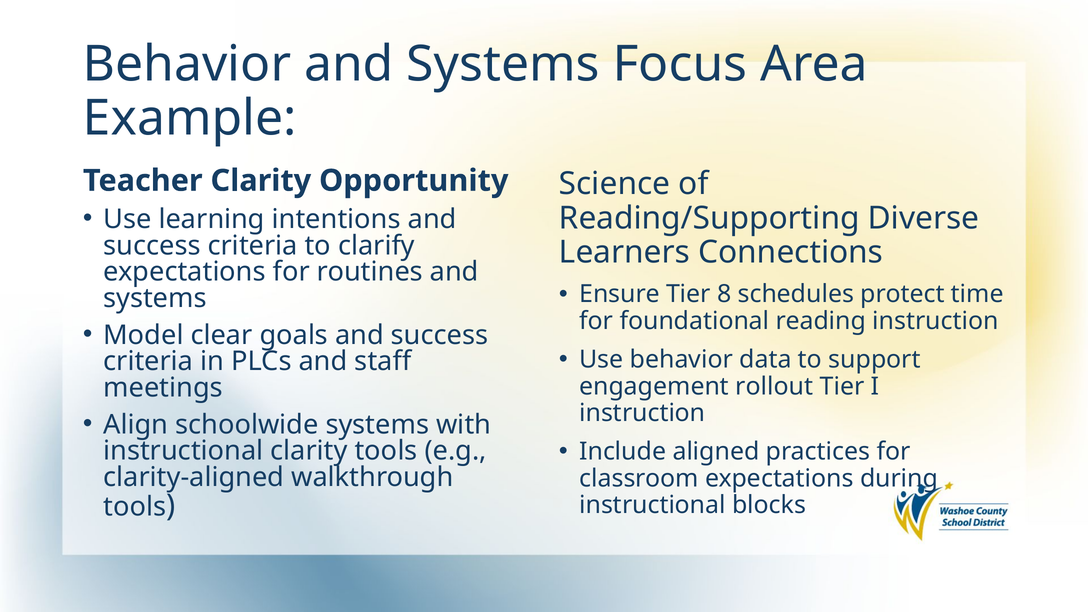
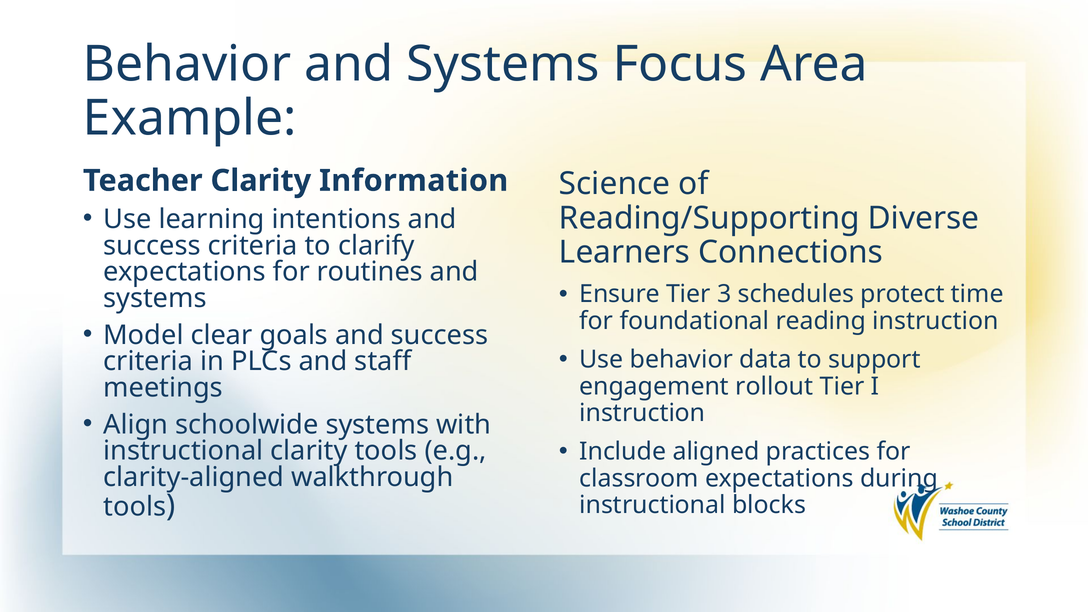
Opportunity: Opportunity -> Information
8: 8 -> 3
